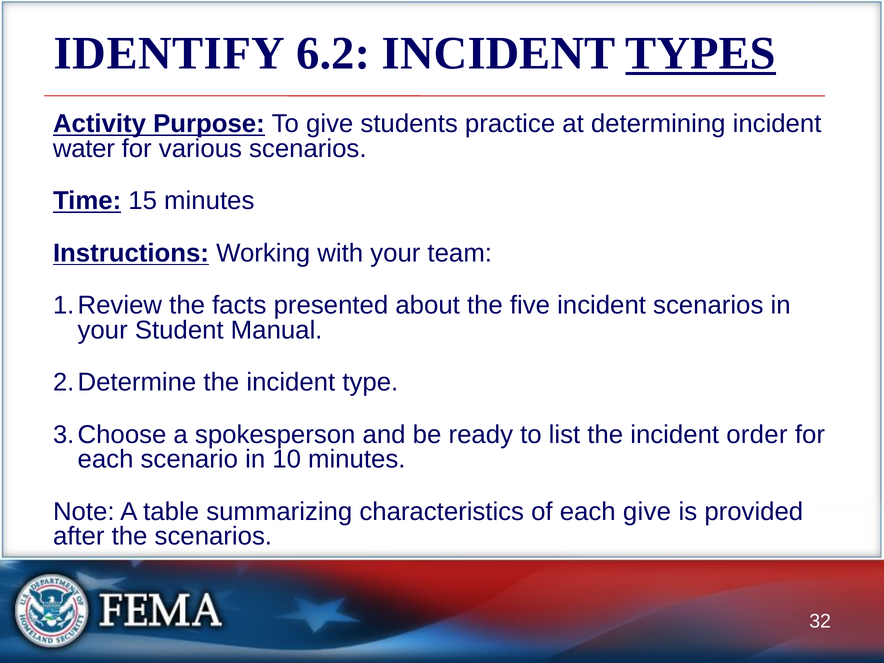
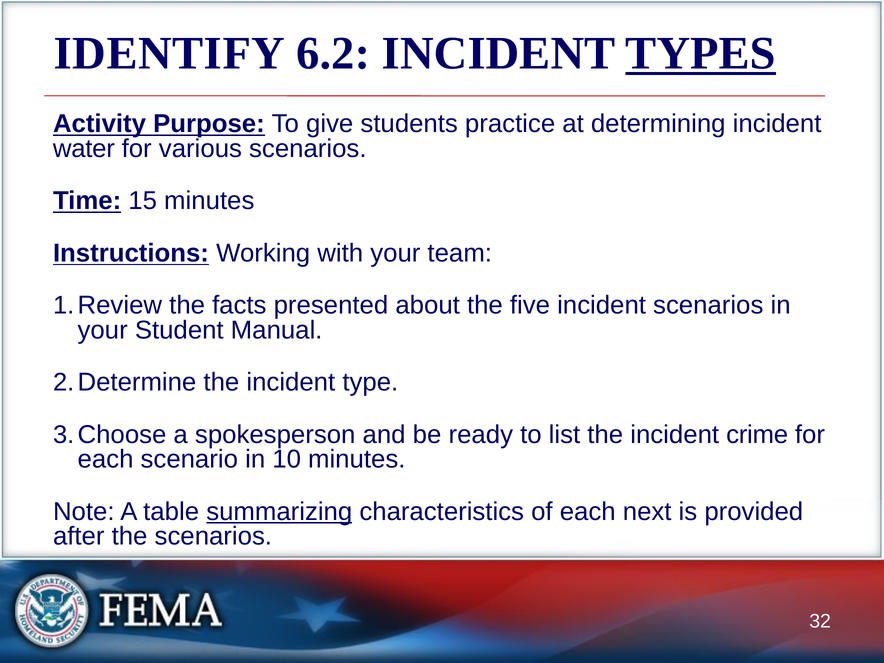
order: order -> crime
summarizing underline: none -> present
each give: give -> next
